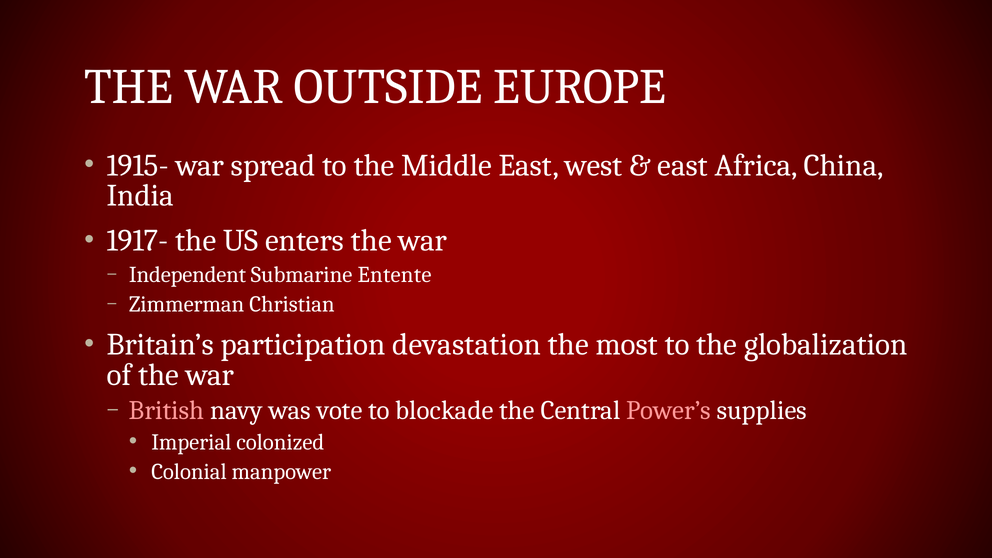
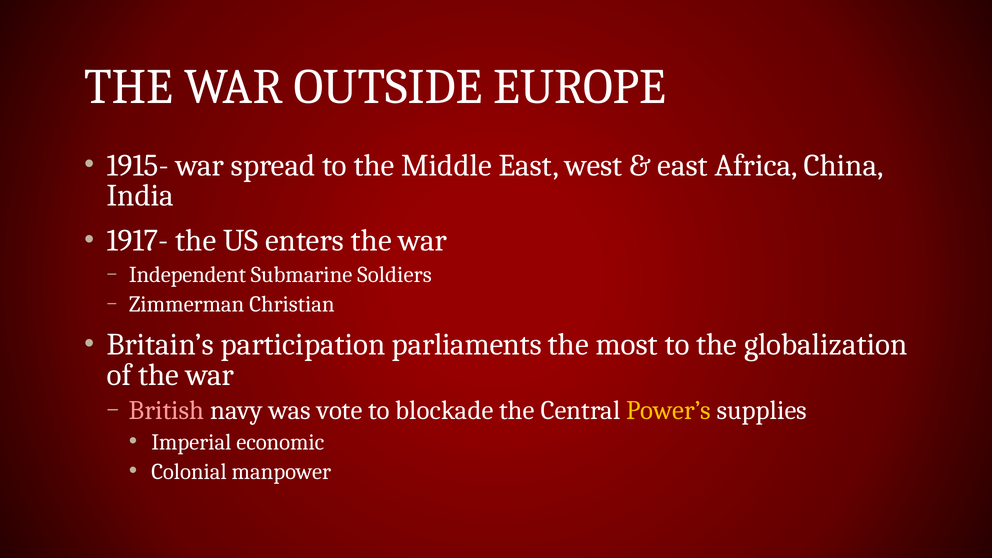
Entente: Entente -> Soldiers
devastation: devastation -> parliaments
Power’s colour: pink -> yellow
colonized: colonized -> economic
